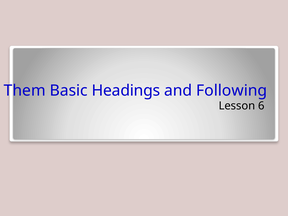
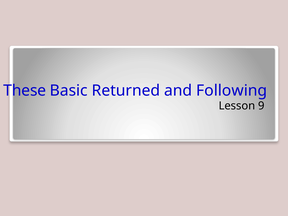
Them: Them -> These
Headings: Headings -> Returned
6: 6 -> 9
